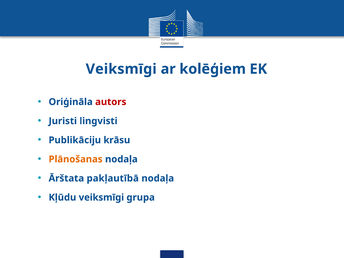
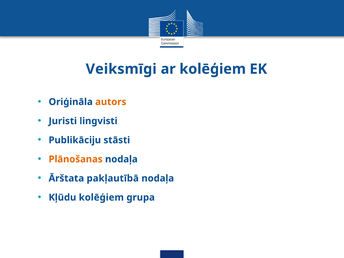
autors colour: red -> orange
krāsu: krāsu -> stāsti
Kļūdu veiksmīgi: veiksmīgi -> kolēģiem
